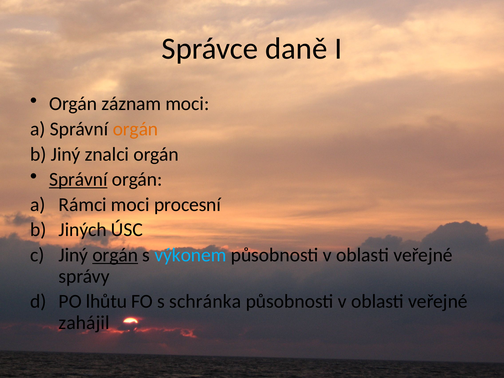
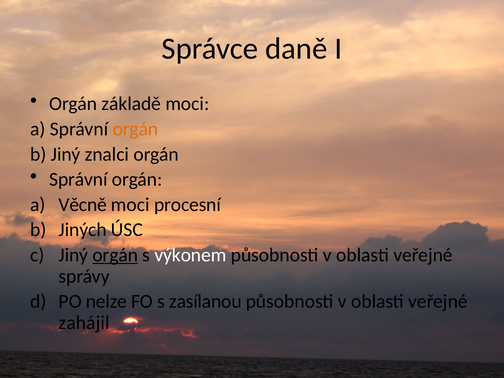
záznam: záznam -> základě
Správní at (78, 179) underline: present -> none
Rámci: Rámci -> Věcně
výkonem colour: light blue -> white
lhůtu: lhůtu -> nelze
schránka: schránka -> zasílanou
